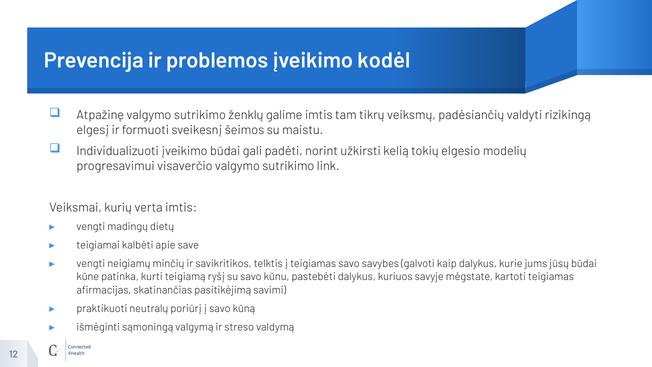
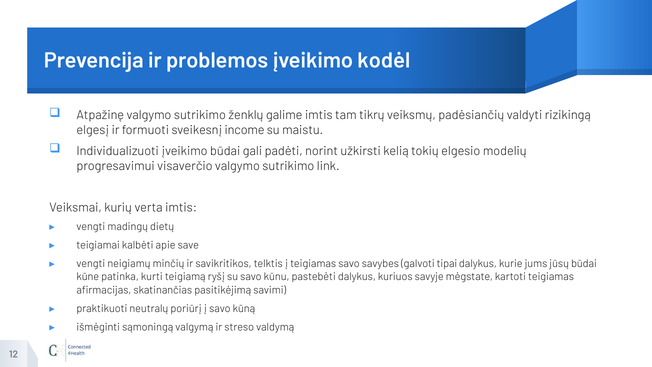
šeimos: šeimos -> income
kaip: kaip -> tipai
